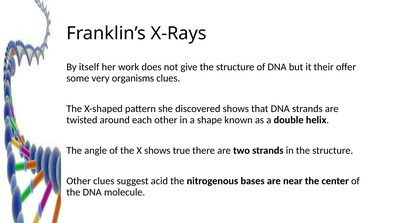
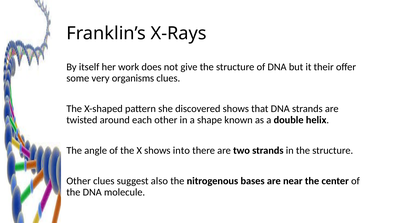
true: true -> into
acid: acid -> also
